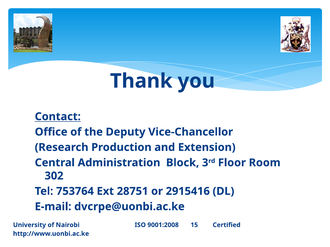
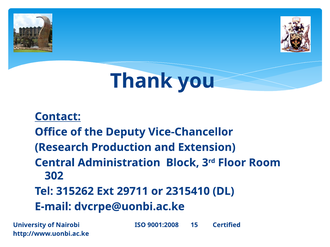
753764: 753764 -> 315262
28751: 28751 -> 29711
2915416: 2915416 -> 2315410
